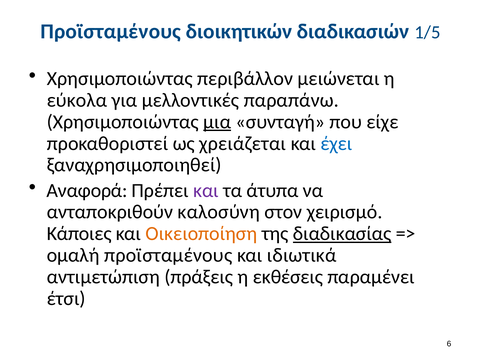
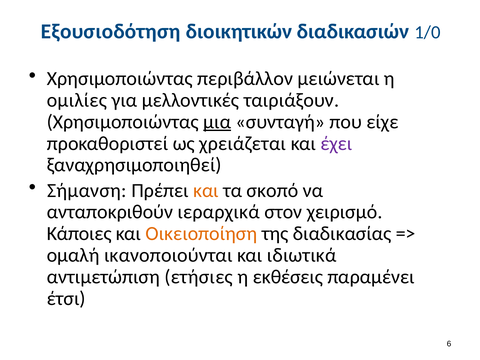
Προϊσταμένους at (111, 31): Προϊσταμένους -> Εξουσιοδότηση
1/5: 1/5 -> 1/0
εύκολα: εύκολα -> ομιλίες
παραπάνω: παραπάνω -> ταιριάξουν
έχει colour: blue -> purple
Αναφορά: Αναφορά -> Σήμανση
και at (206, 190) colour: purple -> orange
άτυπα: άτυπα -> σκοπό
καλοσύνη: καλοσύνη -> ιεραρχικά
διαδικασίας underline: present -> none
ομαλή προϊσταμένους: προϊσταμένους -> ικανοποιούνται
πράξεις: πράξεις -> ετήσιες
